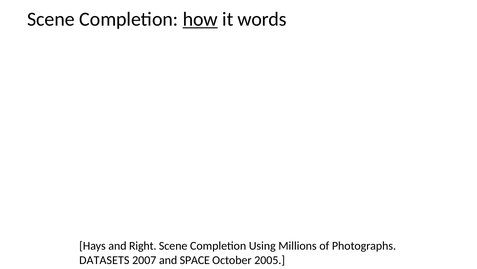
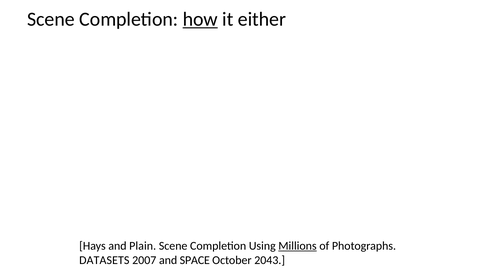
words: words -> either
Right: Right -> Plain
Millions underline: none -> present
2005: 2005 -> 2043
